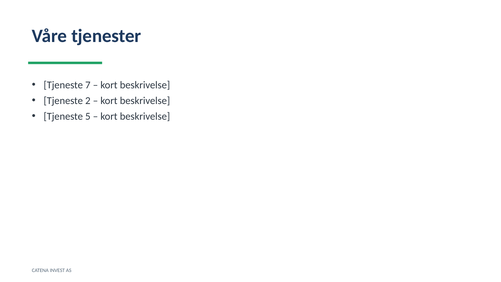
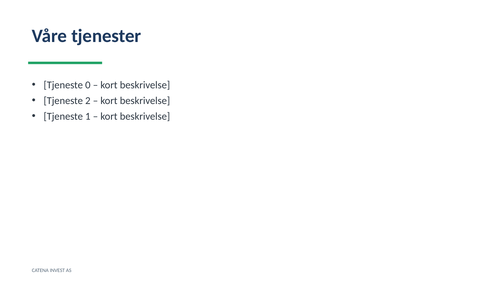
7: 7 -> 0
5: 5 -> 1
